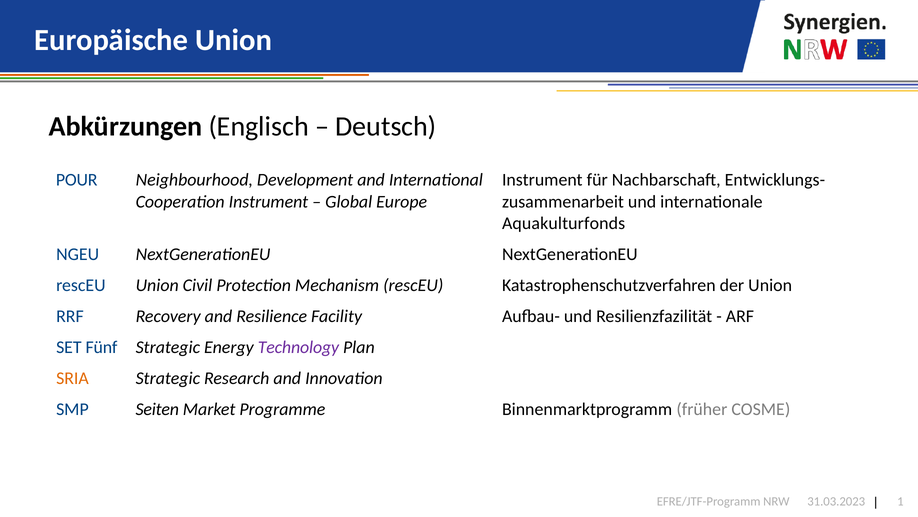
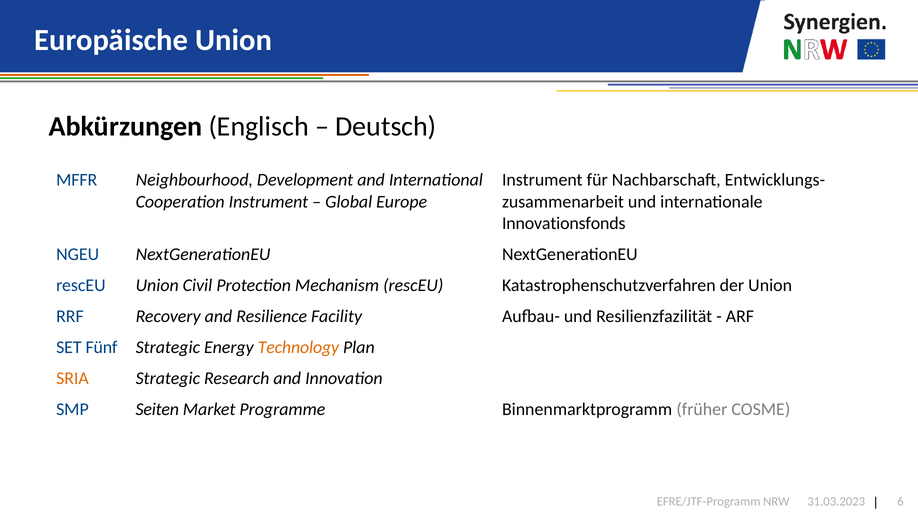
POUR: POUR -> MFFR
Aquakulturfonds: Aquakulturfonds -> Innovationsfonds
Technology colour: purple -> orange
1: 1 -> 6
